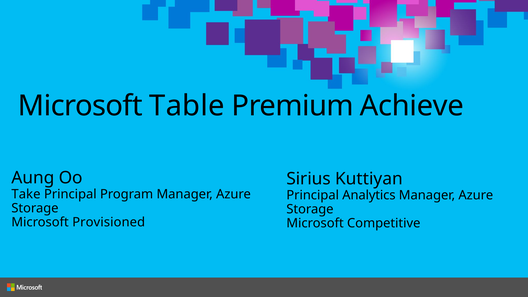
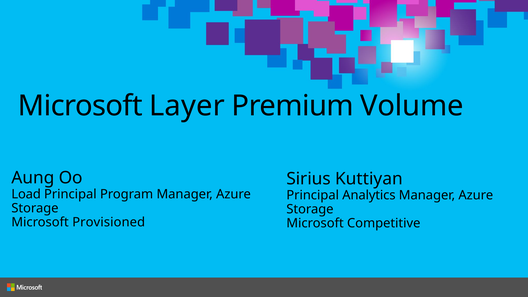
Table: Table -> Layer
Achieve: Achieve -> Volume
Take: Take -> Load
